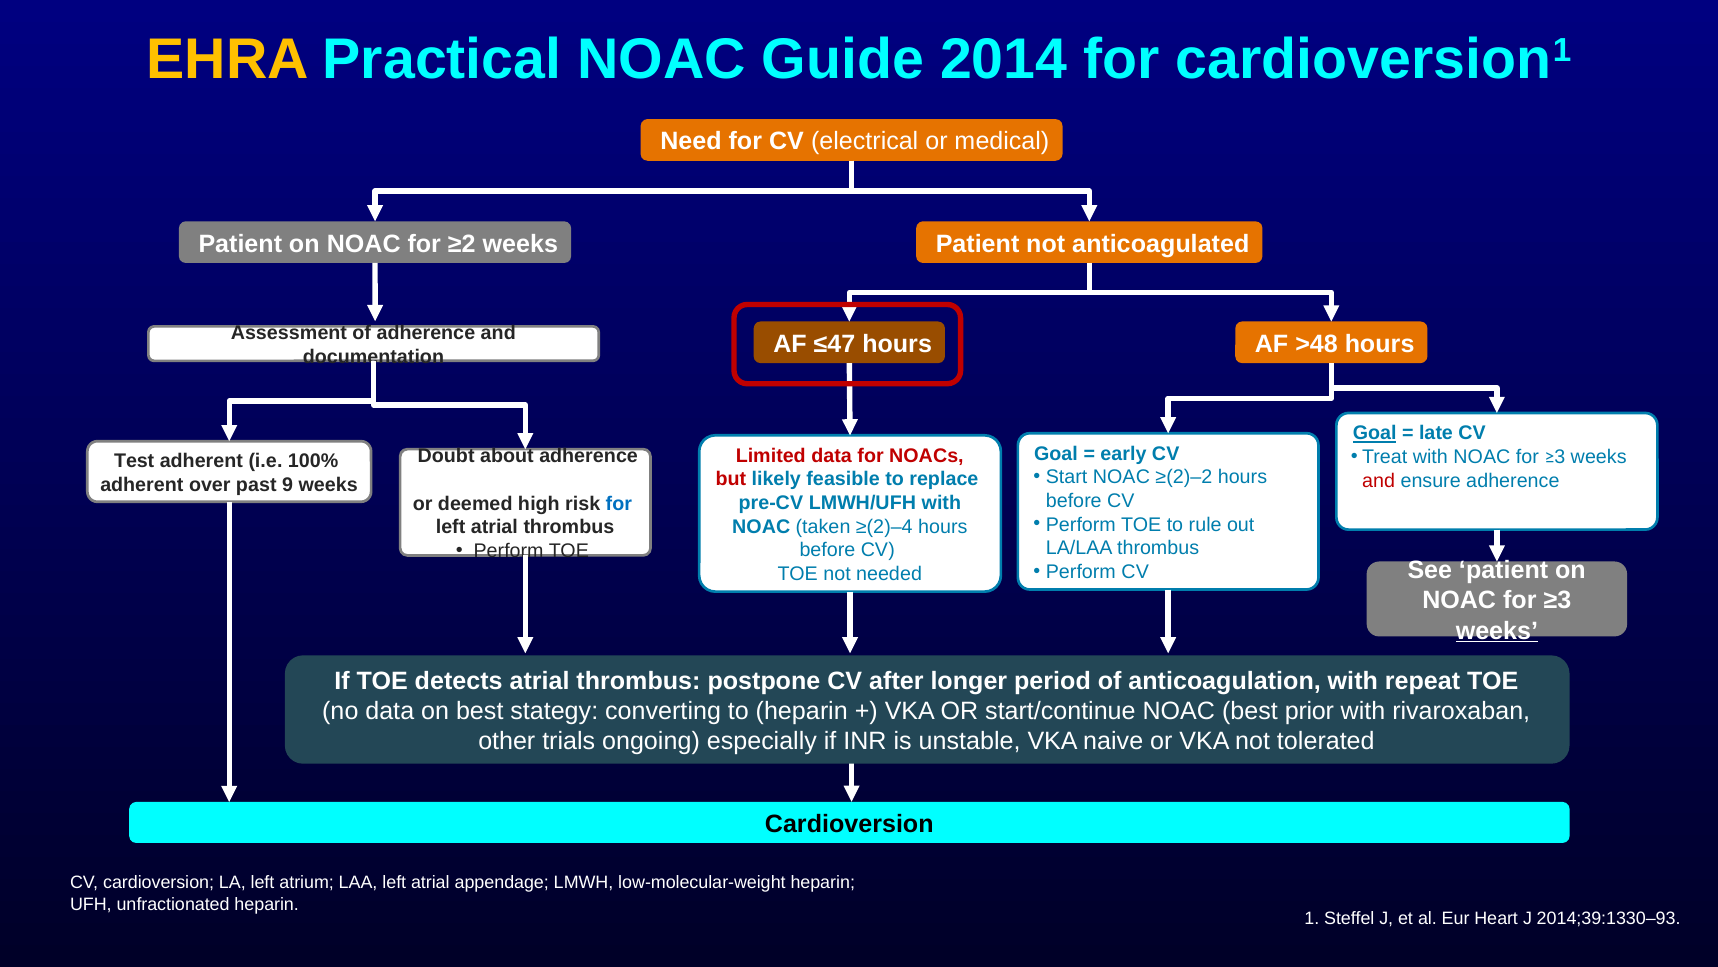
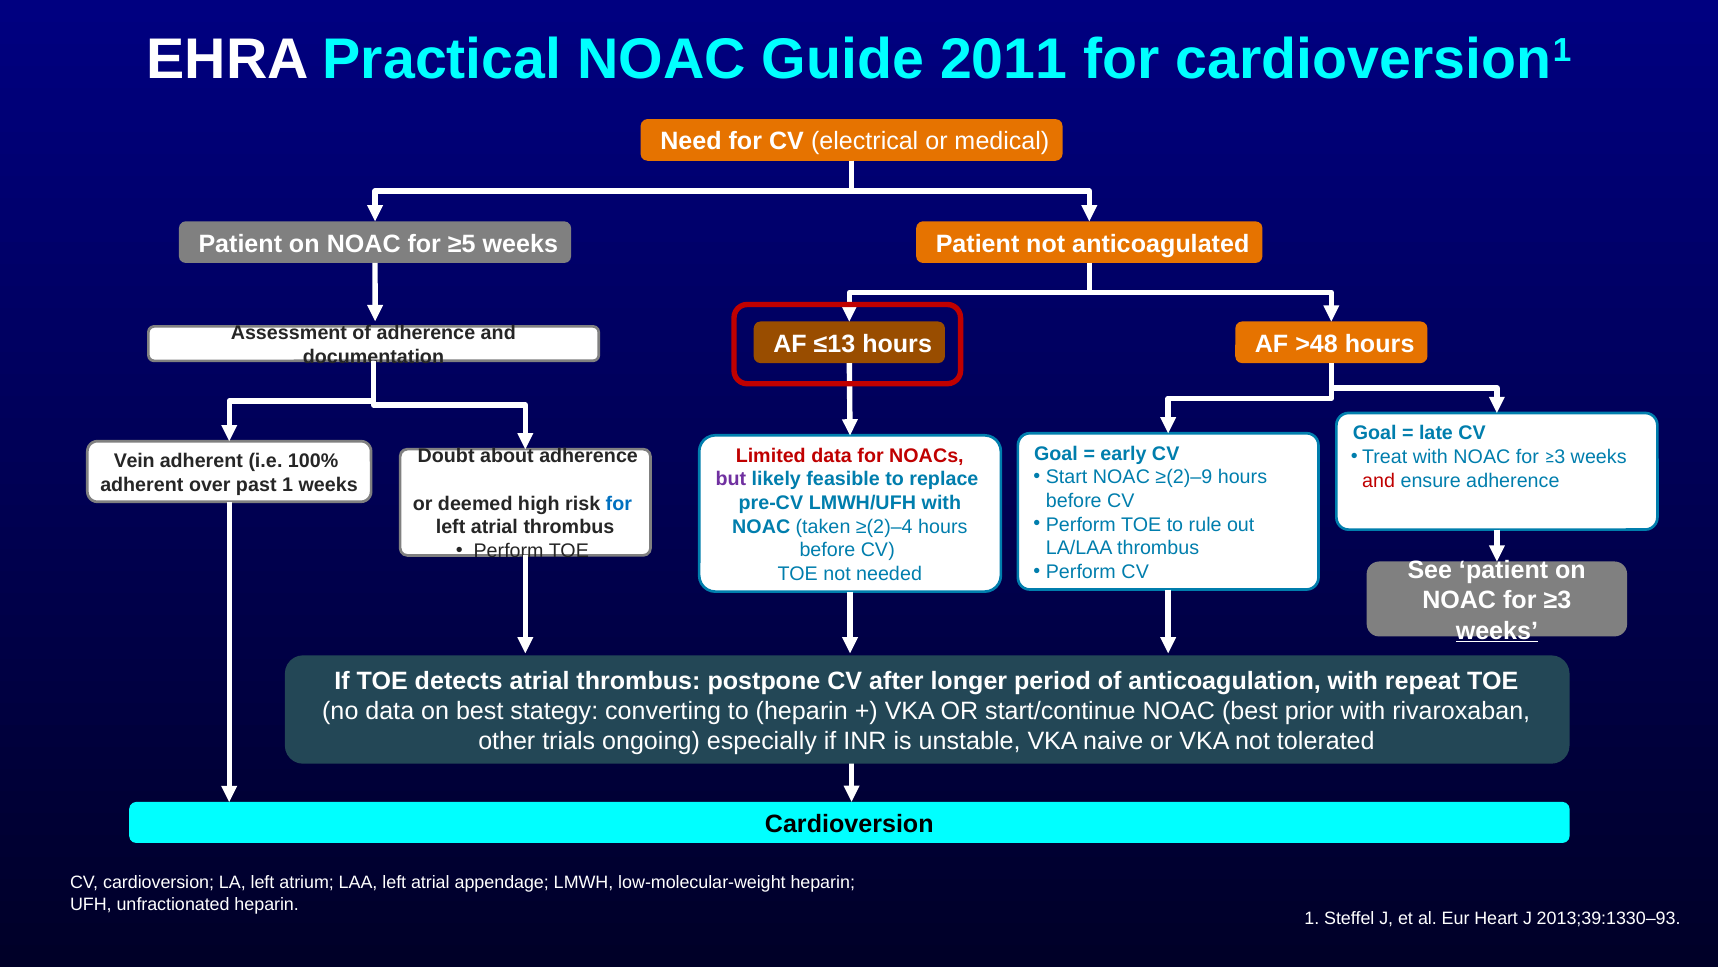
EHRA colour: yellow -> white
2014: 2014 -> 2011
≥2: ≥2 -> ≥5
≤47: ≤47 -> ≤13
Goal at (1375, 433) underline: present -> none
Test: Test -> Vein
≥(2)–2: ≥(2)–2 -> ≥(2)–9
but colour: red -> purple
past 9: 9 -> 1
2014;39:1330‒93: 2014;39:1330‒93 -> 2013;39:1330‒93
